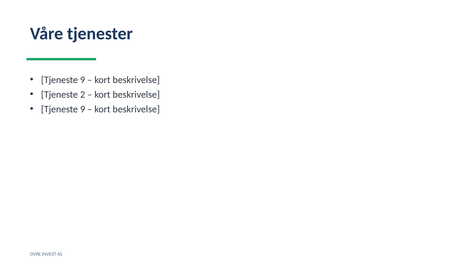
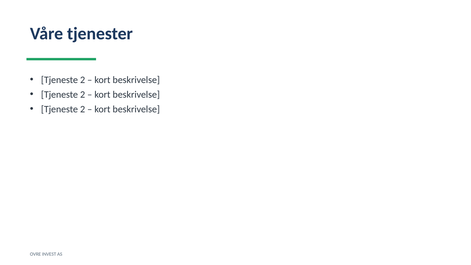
9 at (83, 80): 9 -> 2
9 at (83, 109): 9 -> 2
